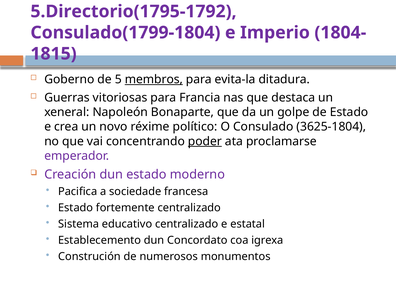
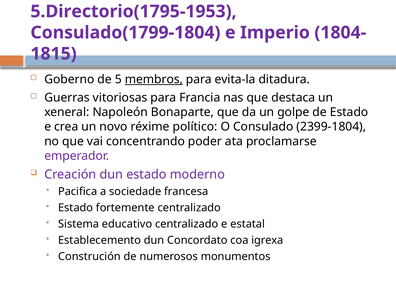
5.Directorio(1795-1792: 5.Directorio(1795-1792 -> 5.Directorio(1795-1953
3625-1804: 3625-1804 -> 2399-1804
poder underline: present -> none
